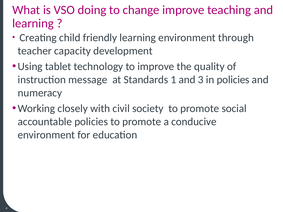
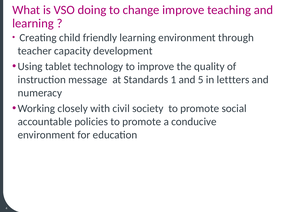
3: 3 -> 5
in policies: policies -> lettters
